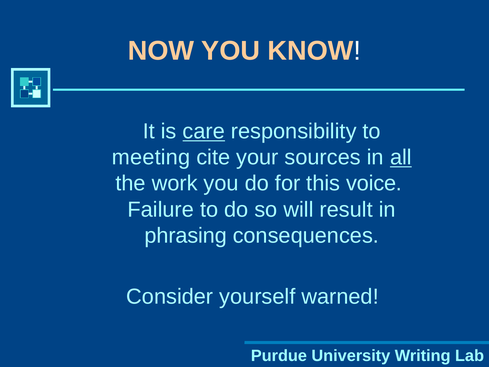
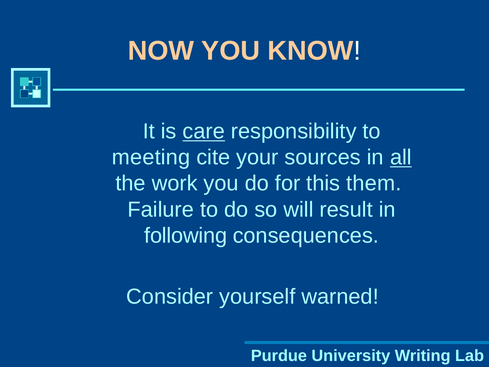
voice: voice -> them
phrasing: phrasing -> following
